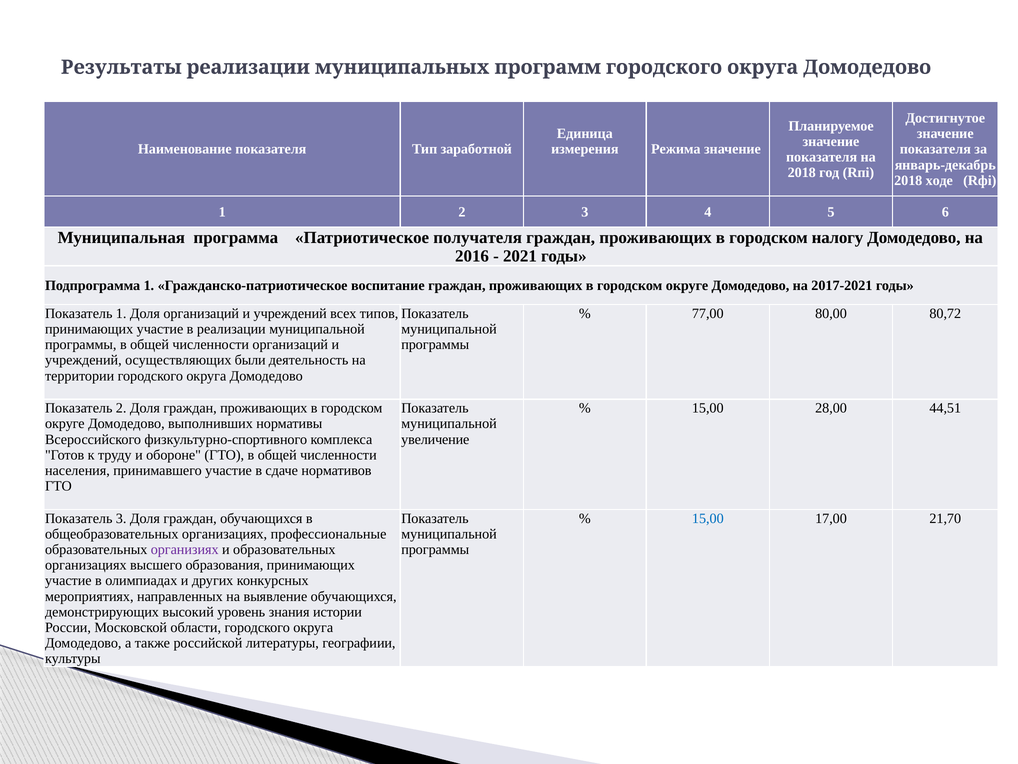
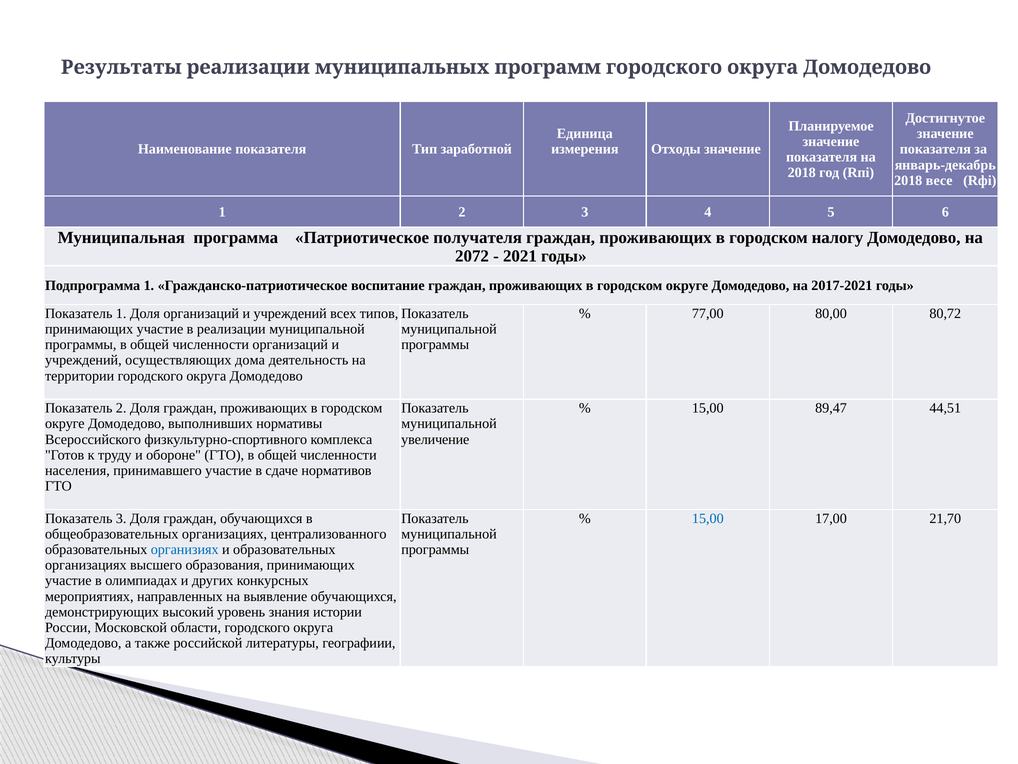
Режима: Режима -> Отходы
ходе: ходе -> весе
2016: 2016 -> 2072
были: были -> дома
28,00: 28,00 -> 89,47
профессиональные: профессиональные -> централизованного
организиях colour: purple -> blue
